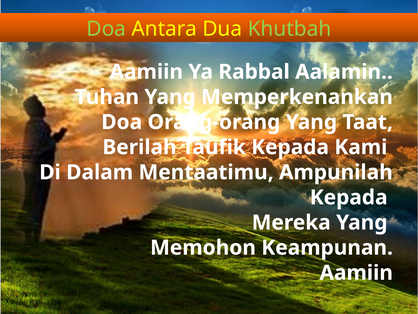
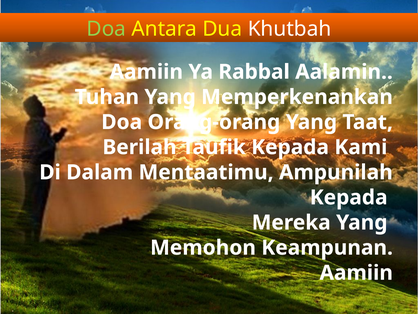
Khutbah colour: light green -> white
